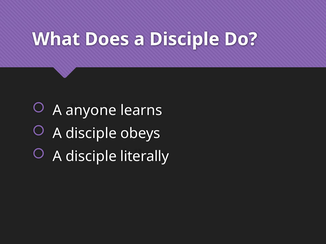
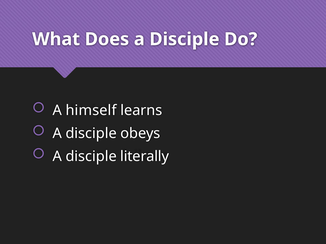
anyone: anyone -> himself
